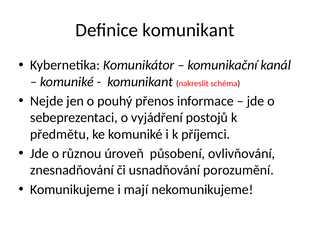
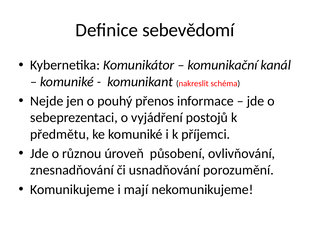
Definice komunikant: komunikant -> sebevědomí
